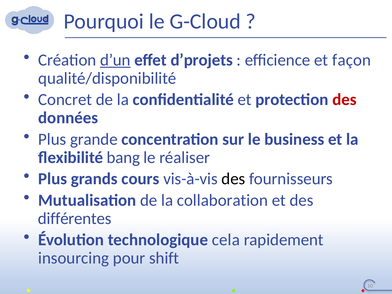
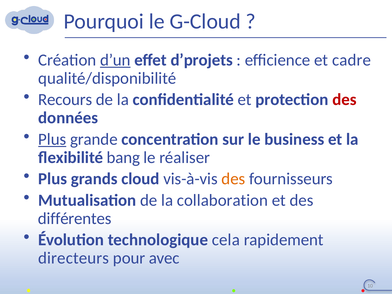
façon: façon -> cadre
Concret: Concret -> Recours
Plus at (52, 139) underline: none -> present
cours: cours -> cloud
des at (233, 179) colour: black -> orange
insourcing: insourcing -> directeurs
shift: shift -> avec
